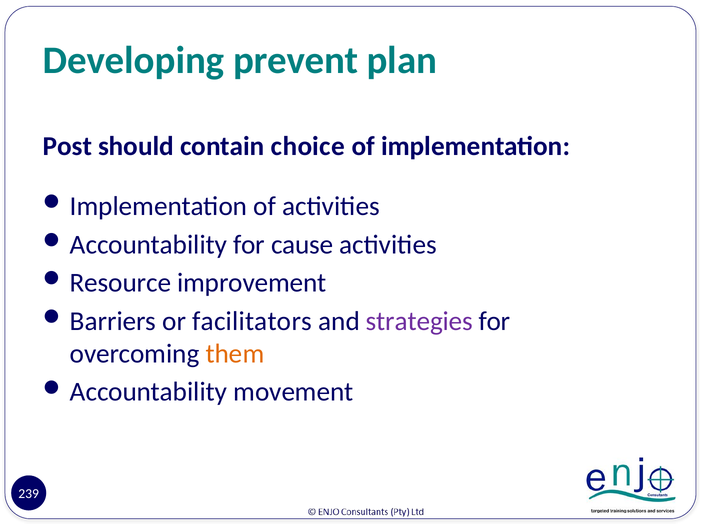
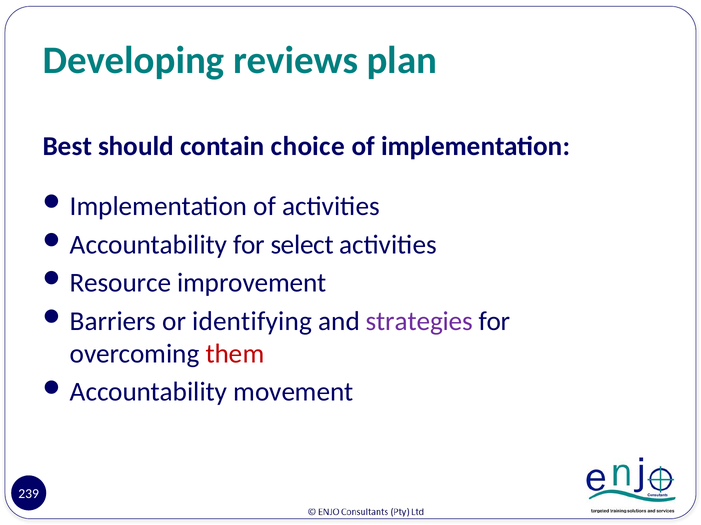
prevent: prevent -> reviews
Post: Post -> Best
cause: cause -> select
facilitators: facilitators -> identifying
them colour: orange -> red
